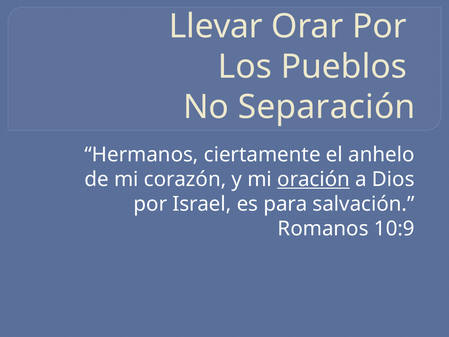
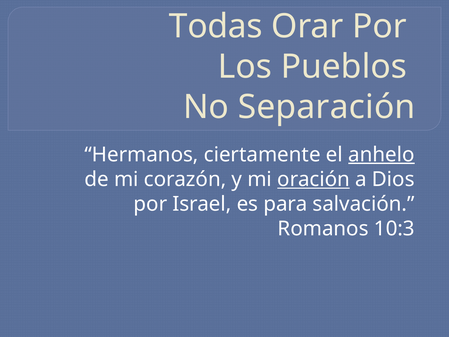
Llevar: Llevar -> Todas
anhelo underline: none -> present
10:9: 10:9 -> 10:3
